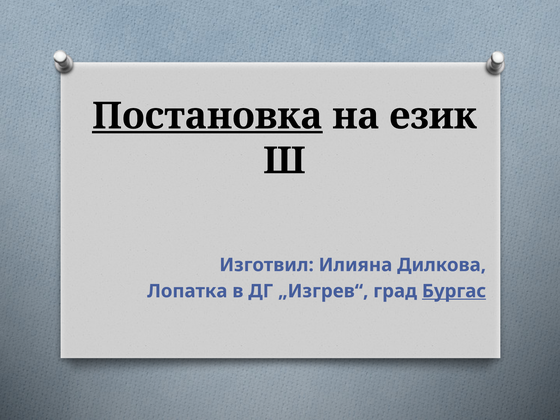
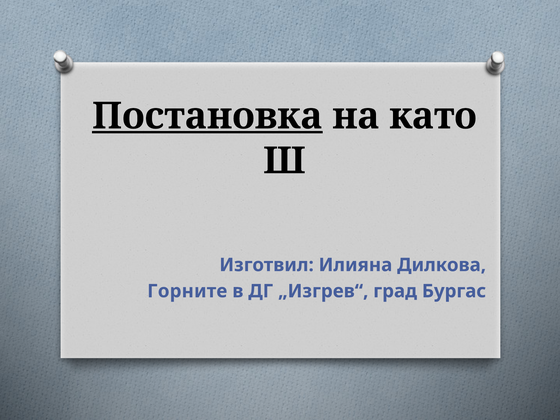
език: език -> като
Лопатка: Лопатка -> Горните
Бургас underline: present -> none
